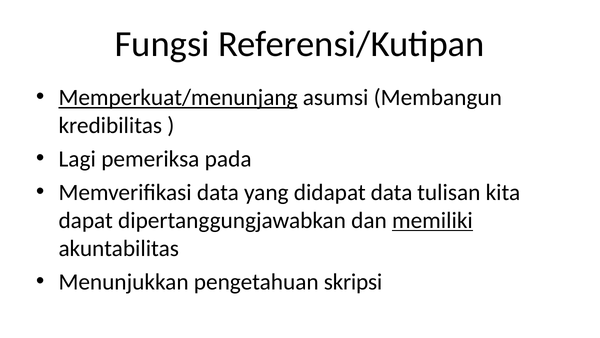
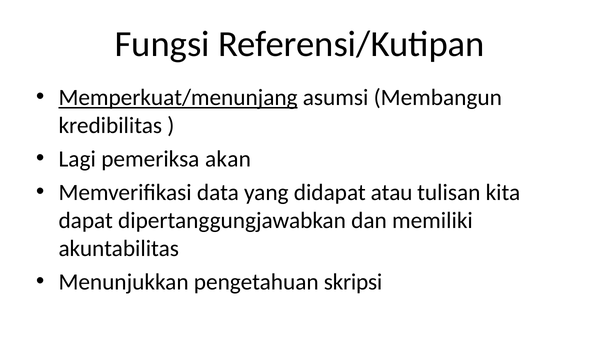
pada: pada -> akan
didapat data: data -> atau
memiliki underline: present -> none
